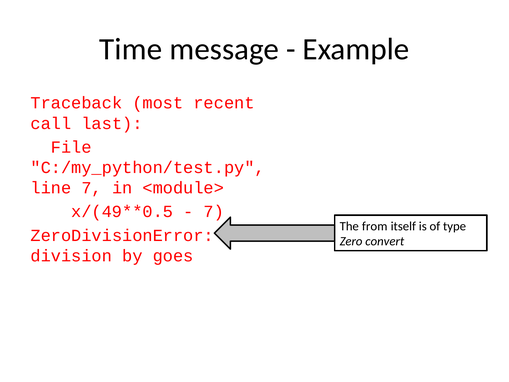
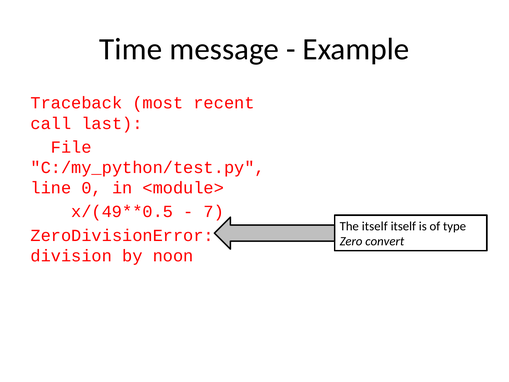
line 7: 7 -> 0
The from: from -> itself
goes: goes -> noon
